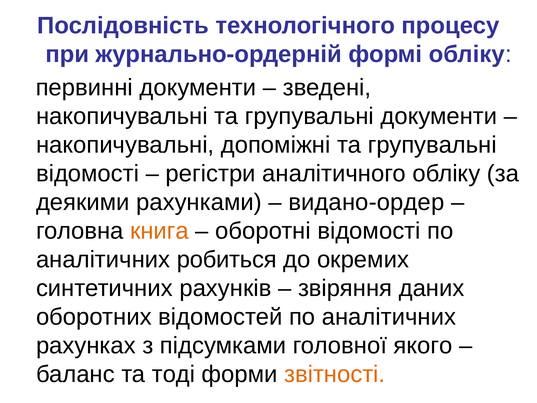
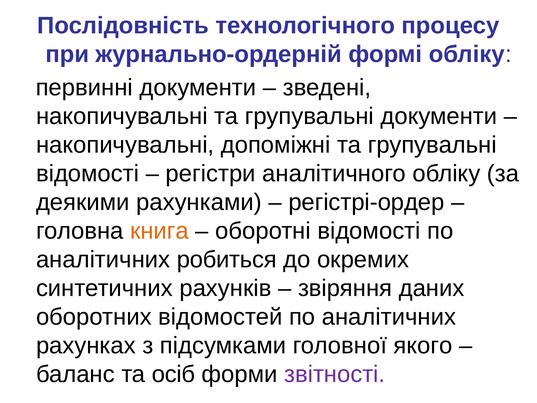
видано-ордер: видано-ордер -> регістрі-ордер
тоді: тоді -> осіб
звітності colour: orange -> purple
